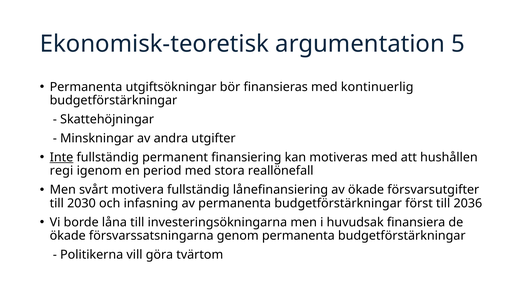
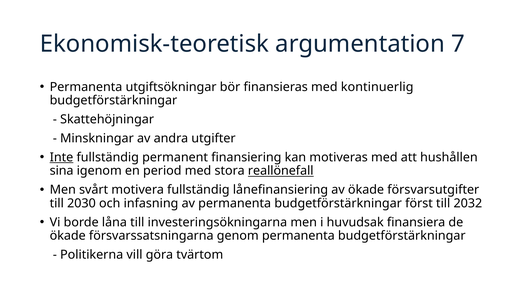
5: 5 -> 7
regi: regi -> sina
reallönefall underline: none -> present
2036: 2036 -> 2032
